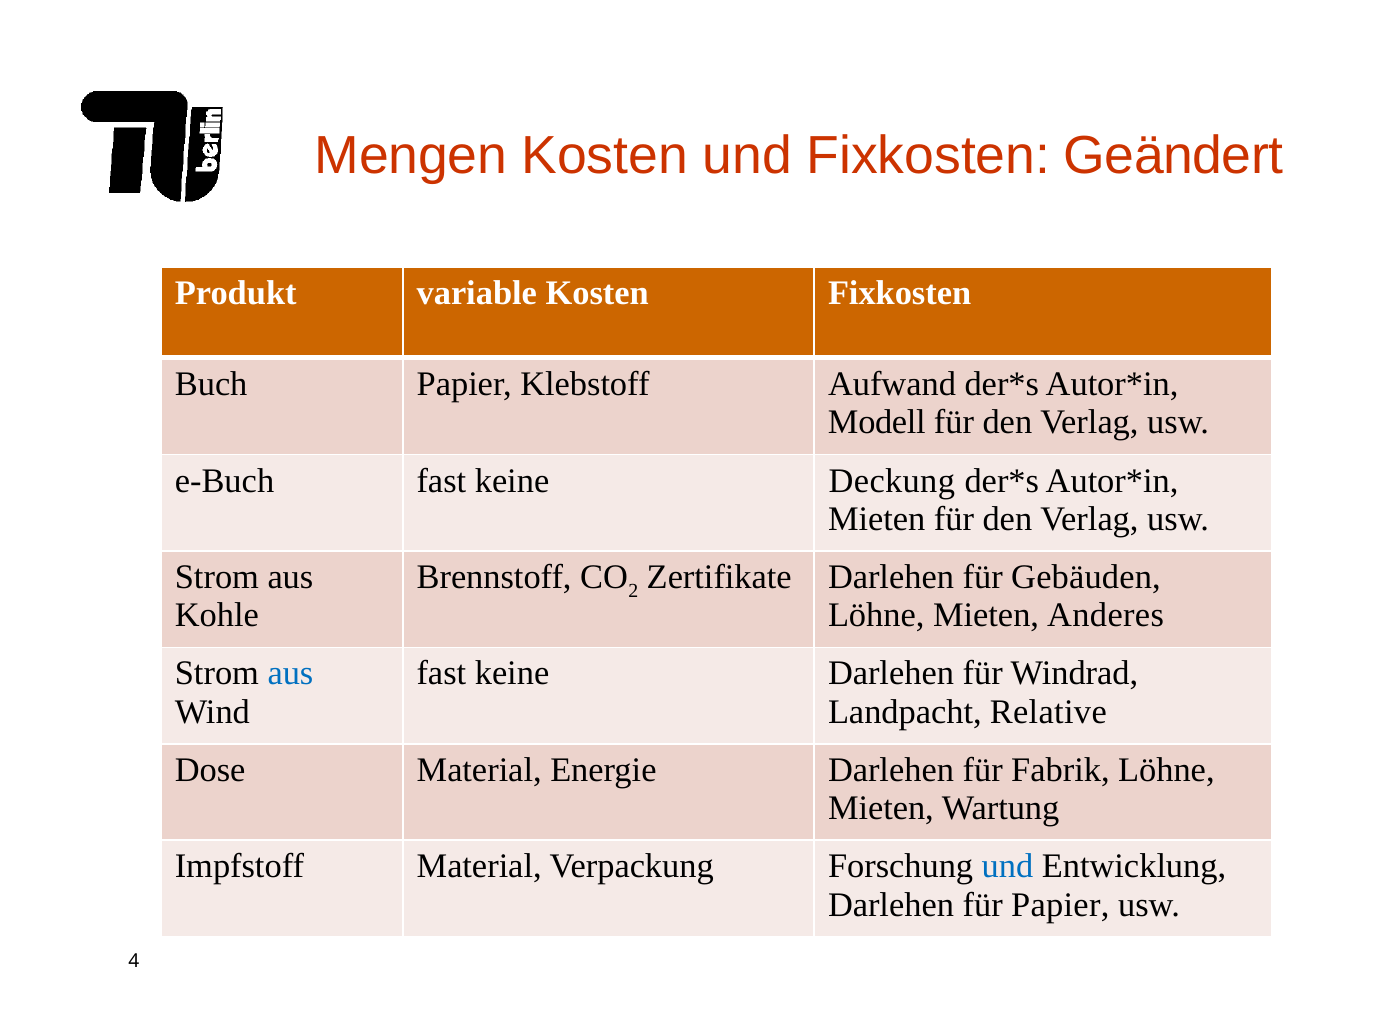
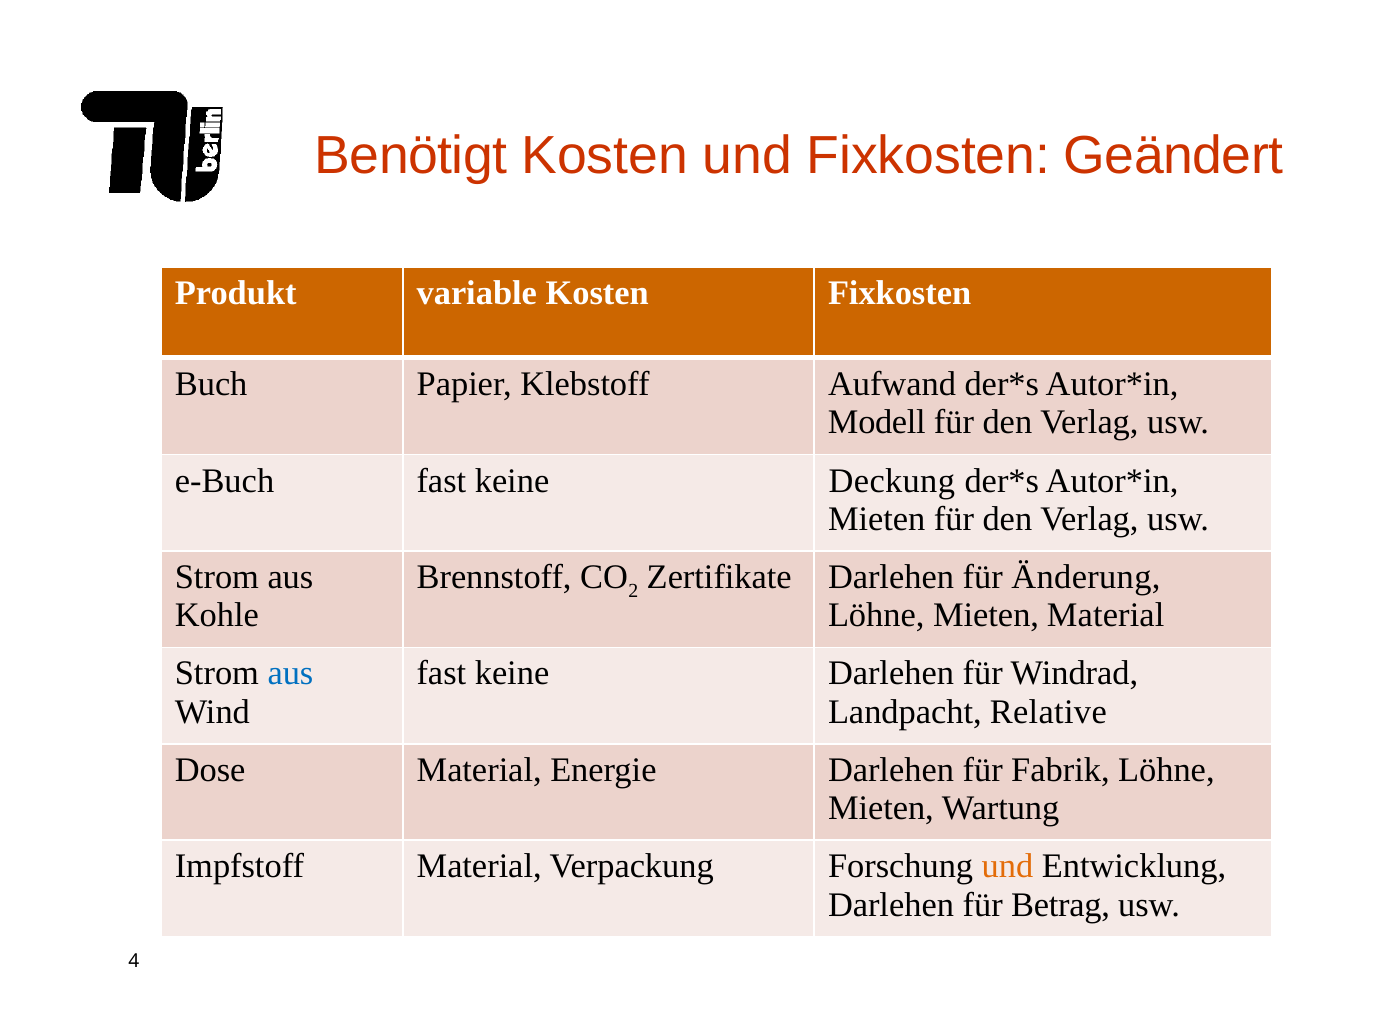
Mengen: Mengen -> Benötigt
Gebäuden: Gebäuden -> Änderung
Mieten Anderes: Anderes -> Material
und at (1007, 866) colour: blue -> orange
für Papier: Papier -> Betrag
